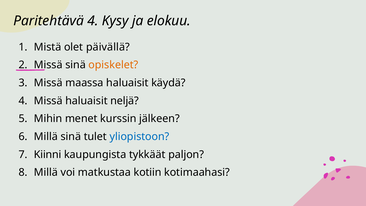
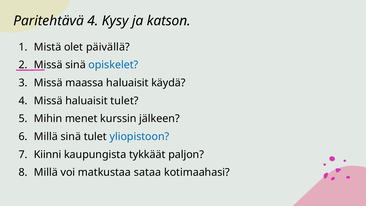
elokuu: elokuu -> katson
opiskelet colour: orange -> blue
haluaisit neljä: neljä -> tulet
kotiin: kotiin -> sataa
